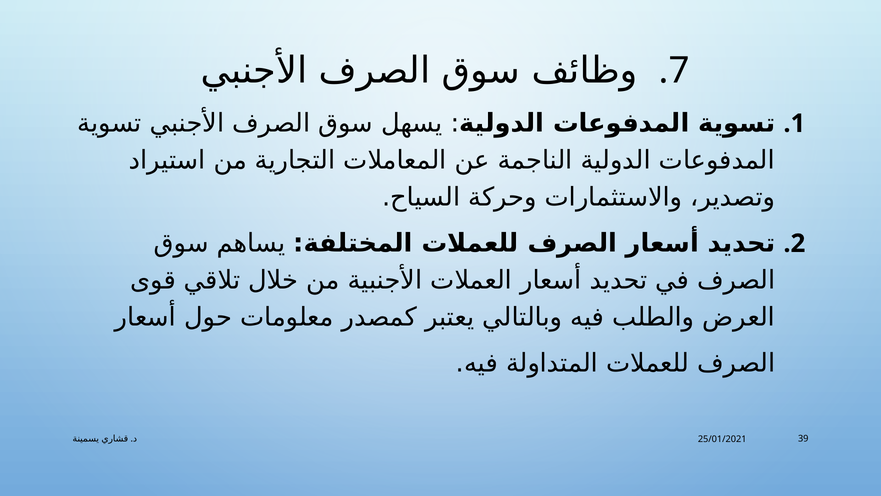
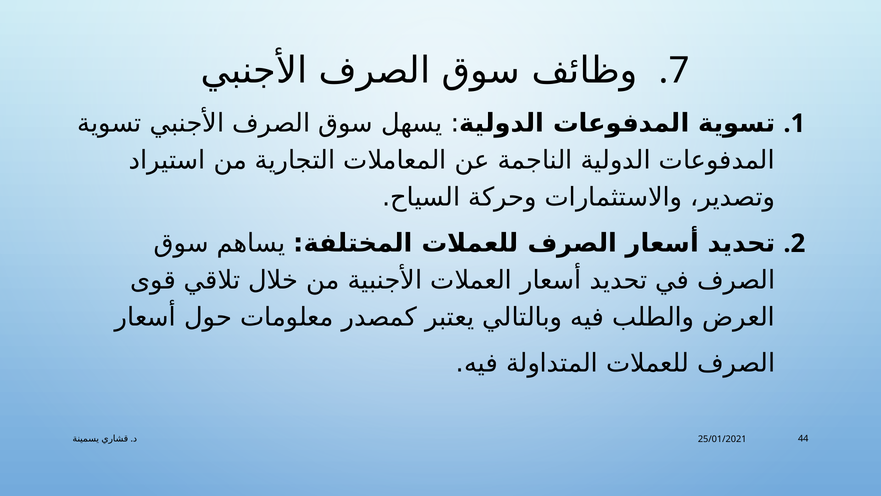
39: 39 -> 44
